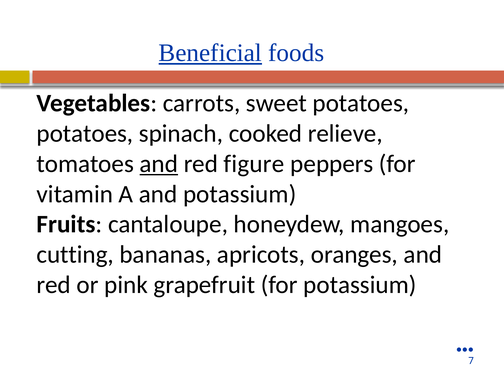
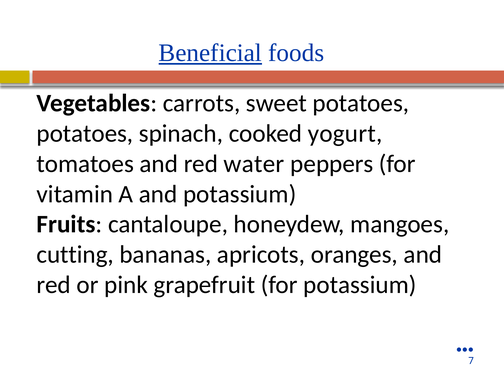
relieve: relieve -> yogurt
and at (159, 164) underline: present -> none
figure: figure -> water
